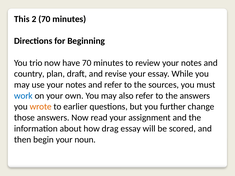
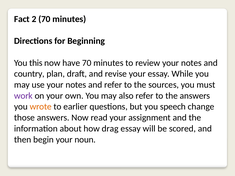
This: This -> Fact
trio: trio -> this
work colour: blue -> purple
further: further -> speech
